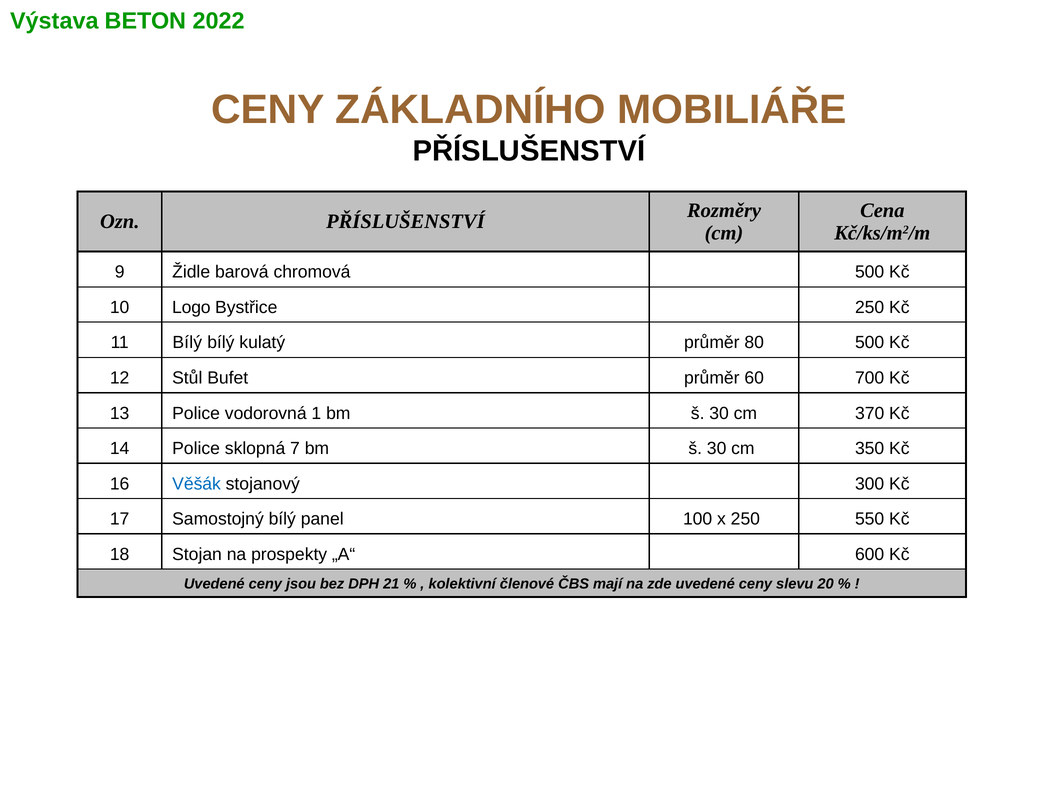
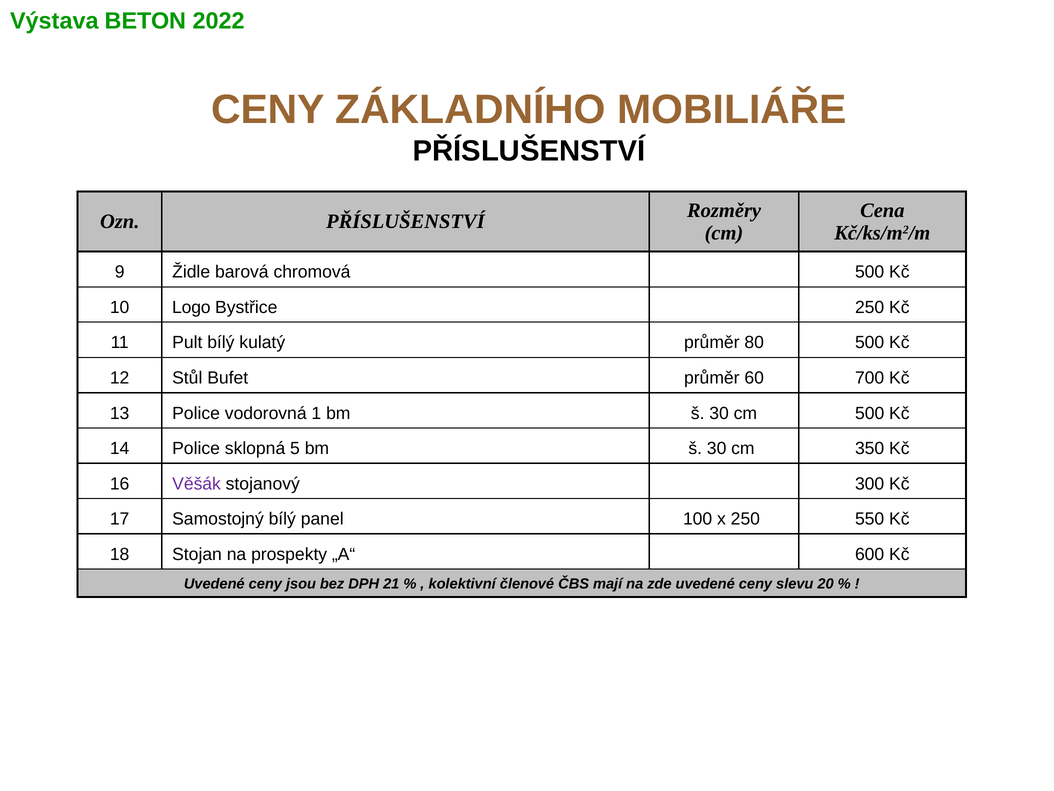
11 Bílý: Bílý -> Pult
cm 370: 370 -> 500
7: 7 -> 5
Věšák colour: blue -> purple
